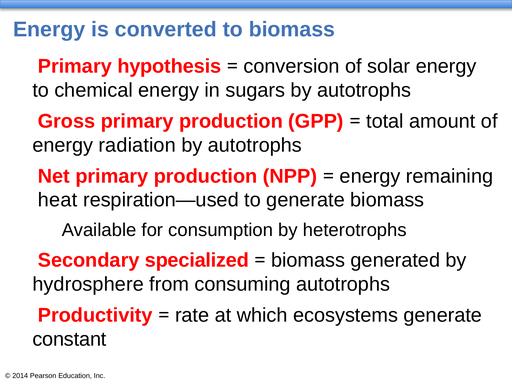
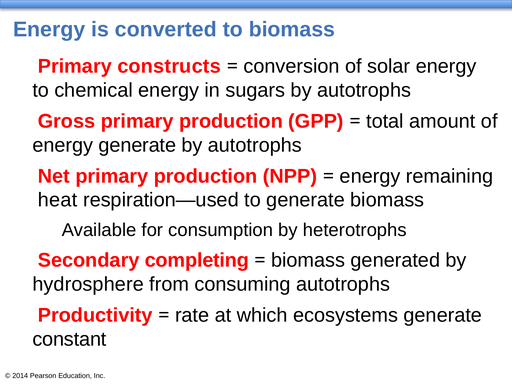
hypothesis: hypothesis -> constructs
energy radiation: radiation -> generate
specialized: specialized -> completing
